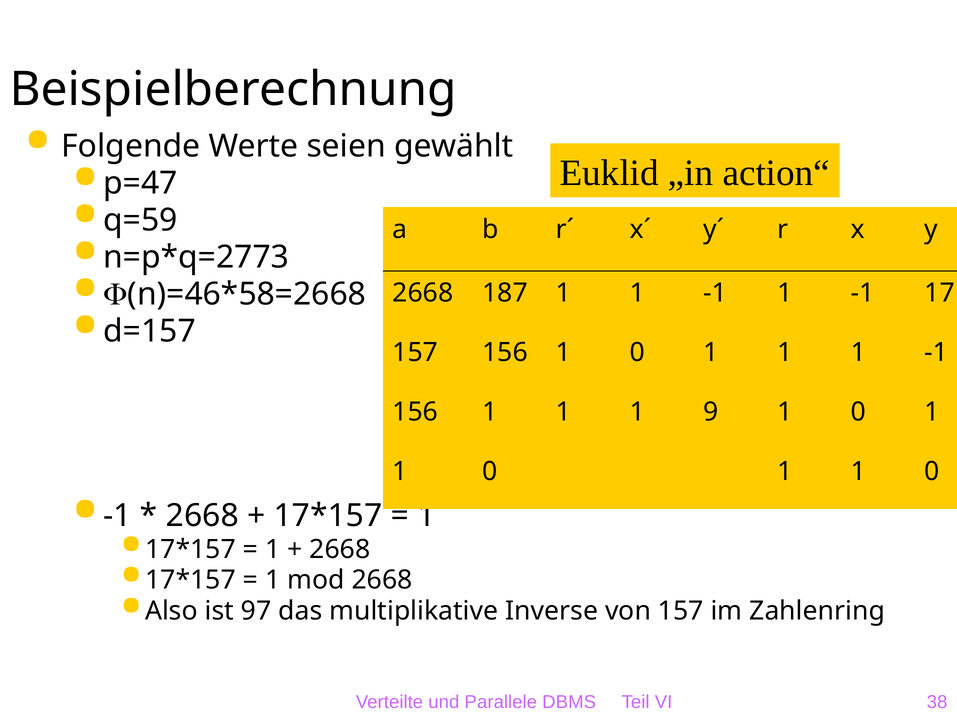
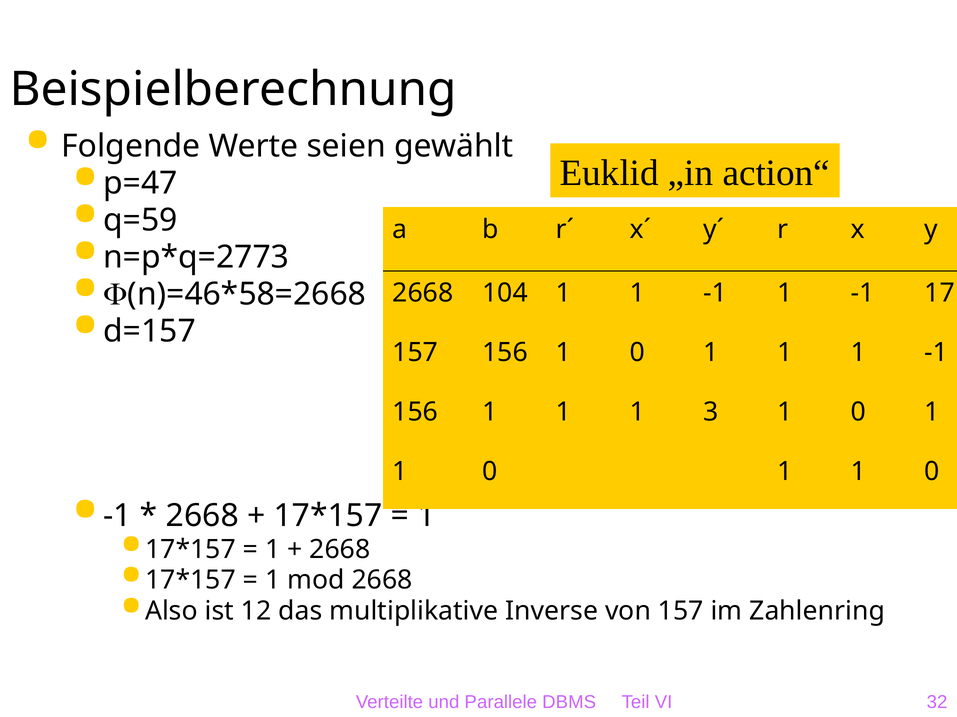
187: 187 -> 104
9: 9 -> 3
97: 97 -> 12
38: 38 -> 32
